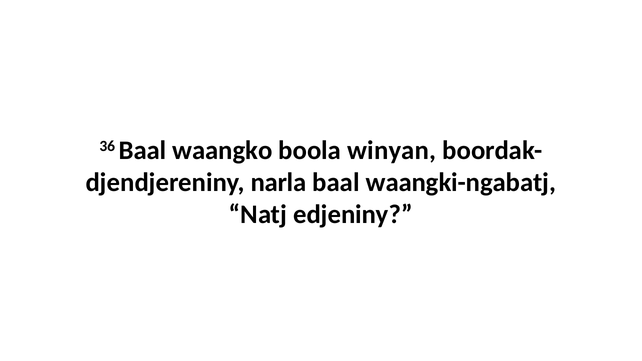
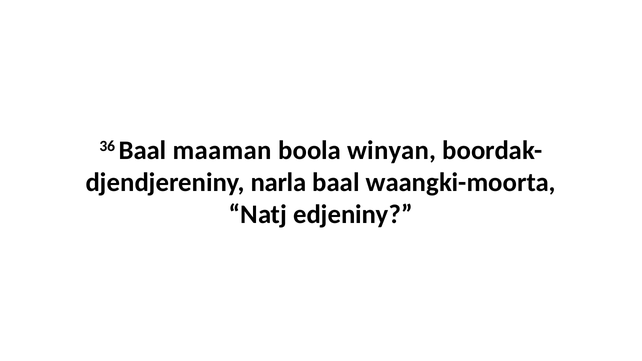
waangko: waangko -> maaman
waangki-ngabatj: waangki-ngabatj -> waangki-moorta
